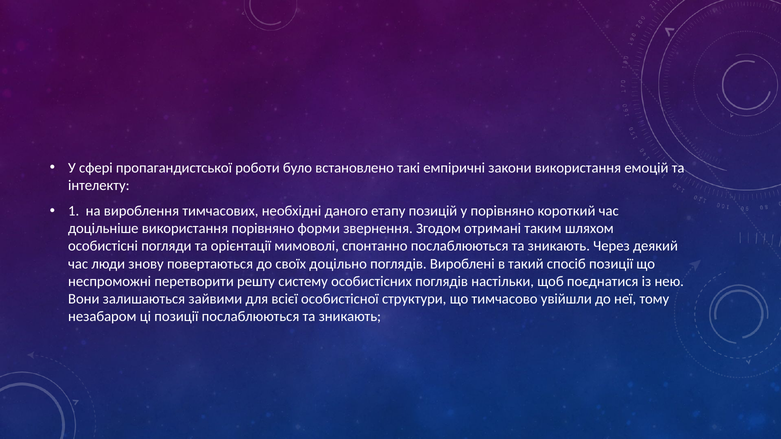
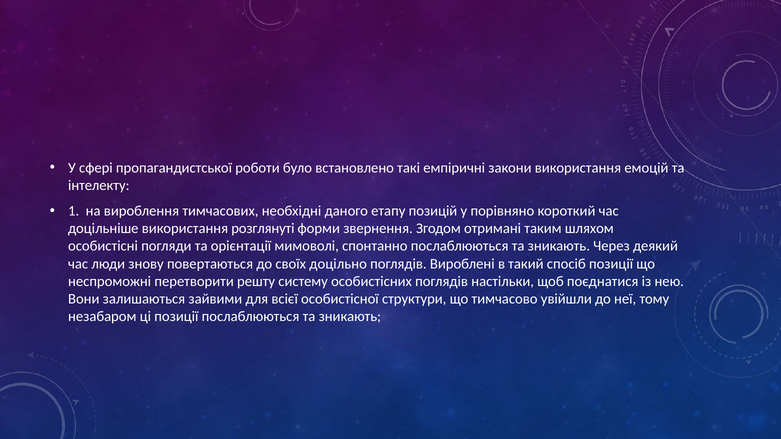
використання порівняно: порівняно -> розглянуті
